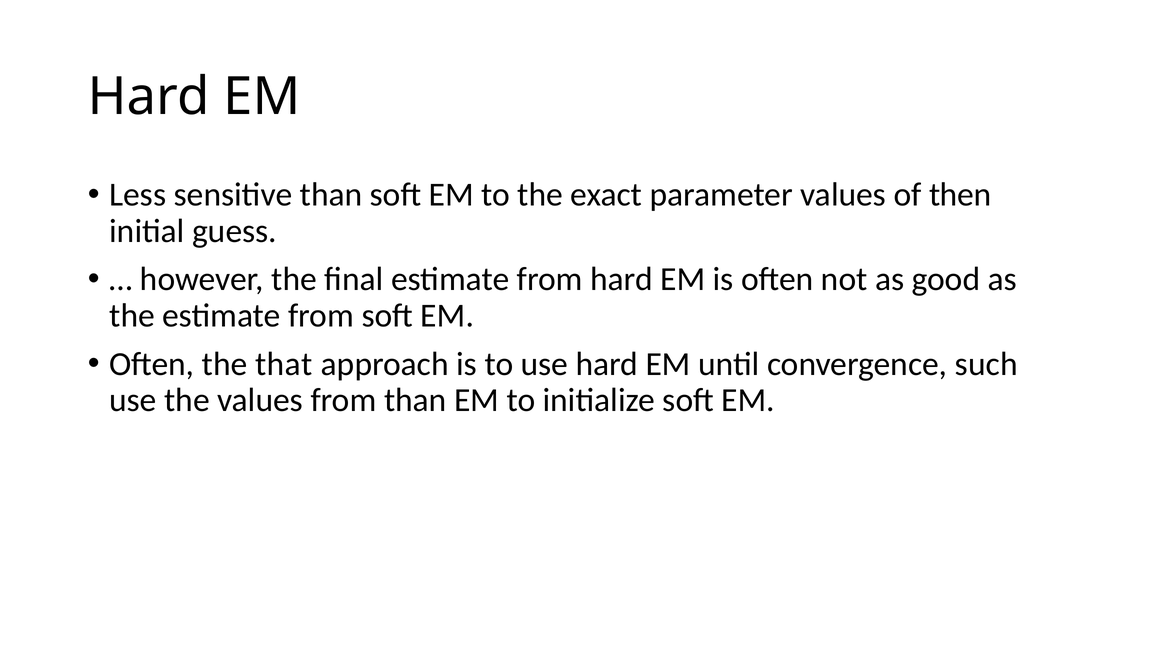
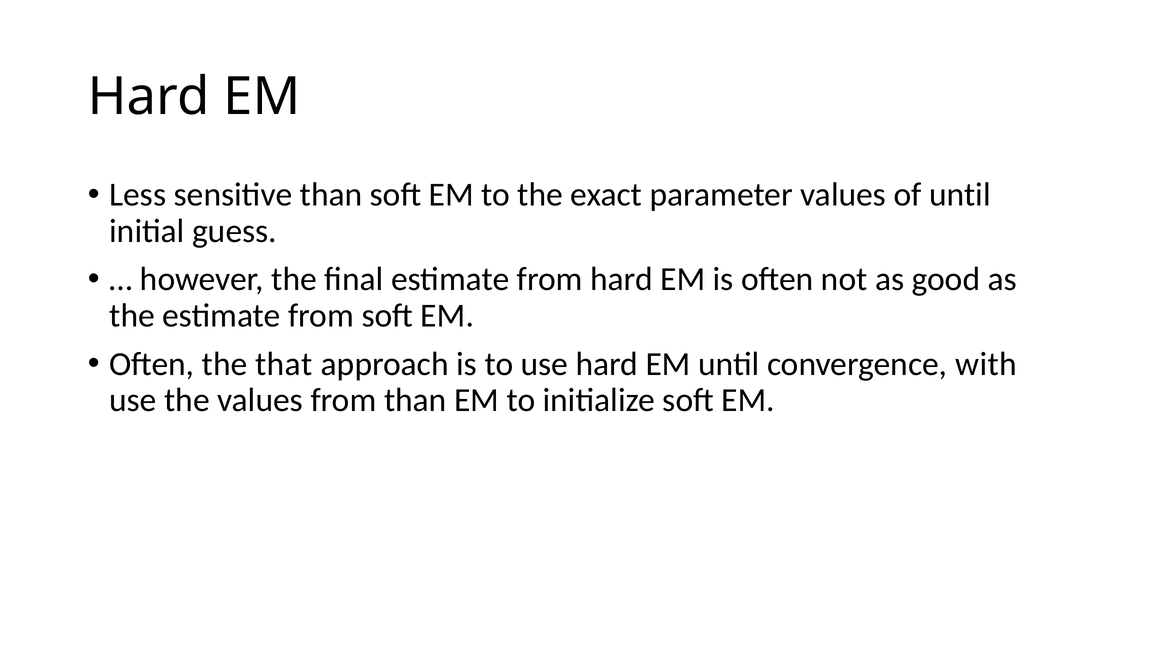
of then: then -> until
such: such -> with
